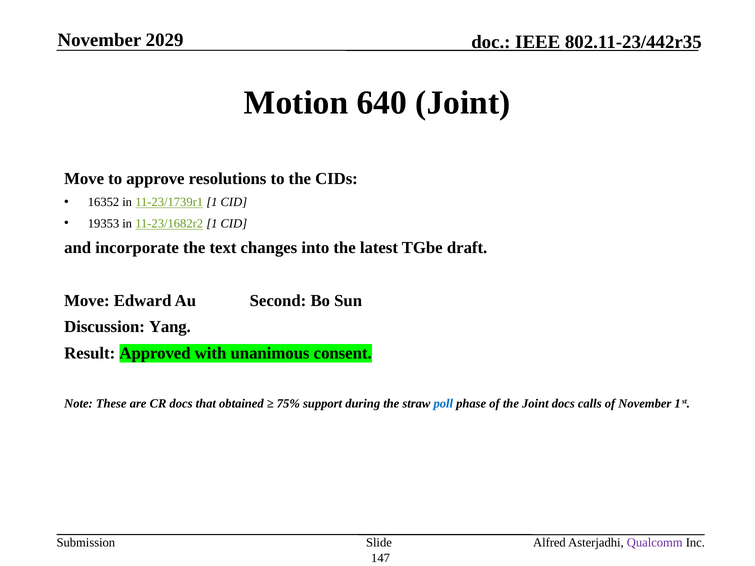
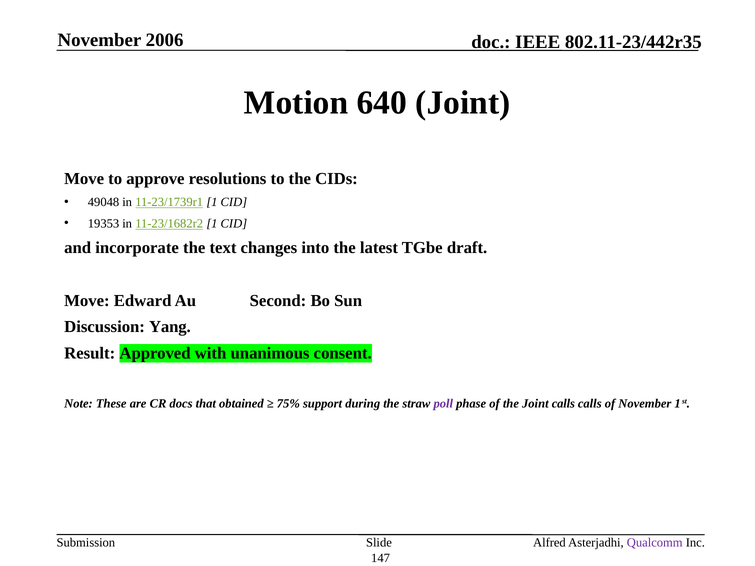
2029: 2029 -> 2006
16352: 16352 -> 49048
poll colour: blue -> purple
Joint docs: docs -> calls
